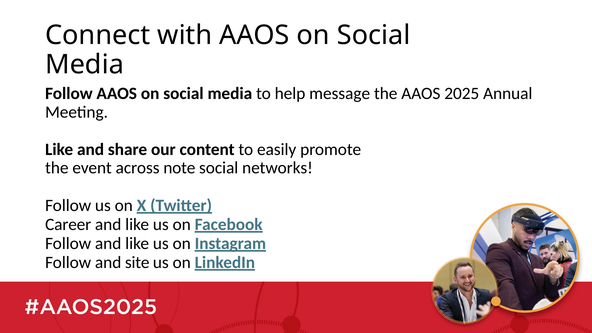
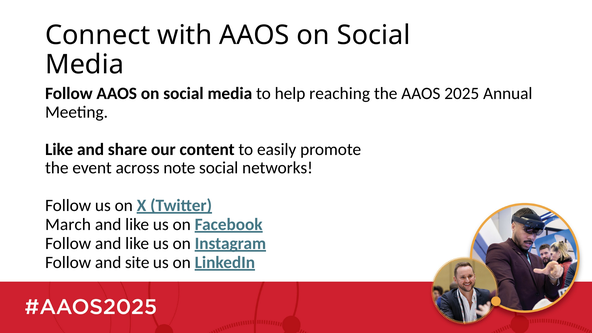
message: message -> reaching
Career: Career -> March
